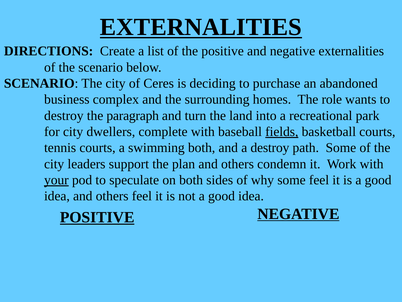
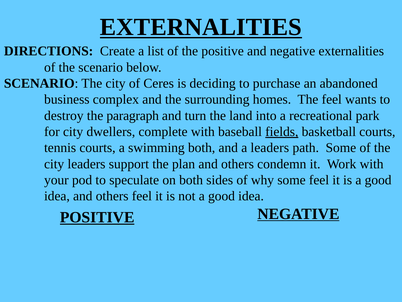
The role: role -> feel
a destroy: destroy -> leaders
your underline: present -> none
